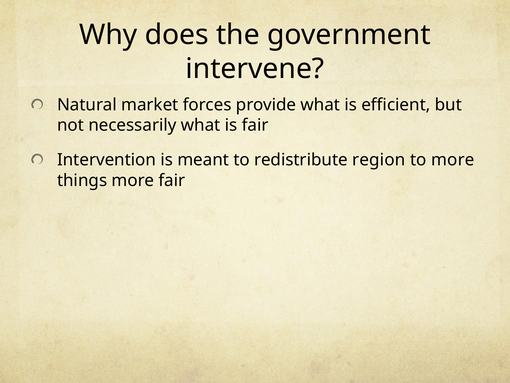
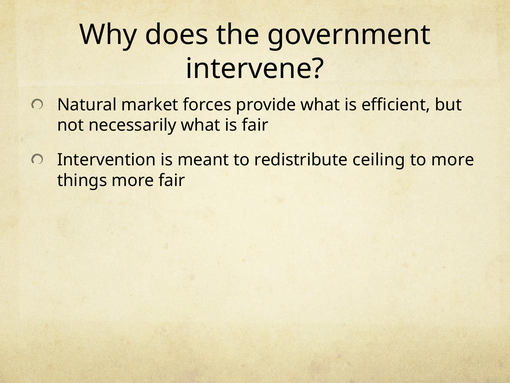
region: region -> ceiling
